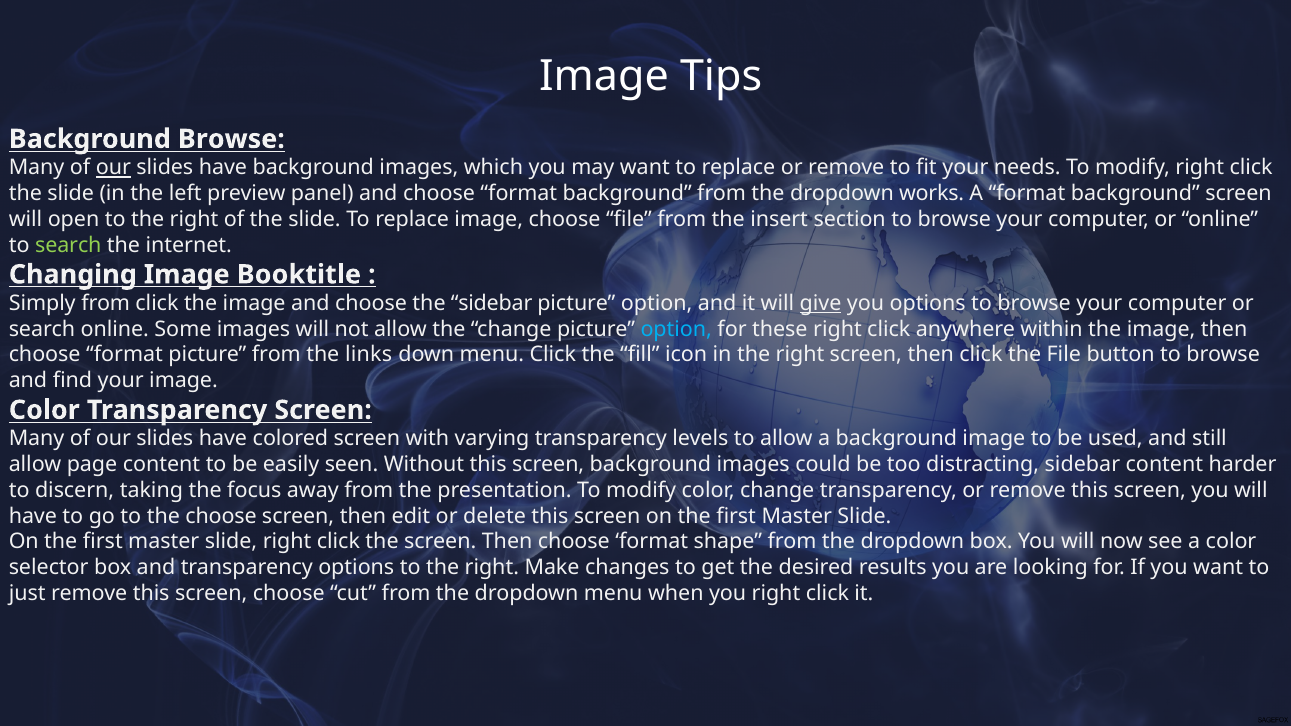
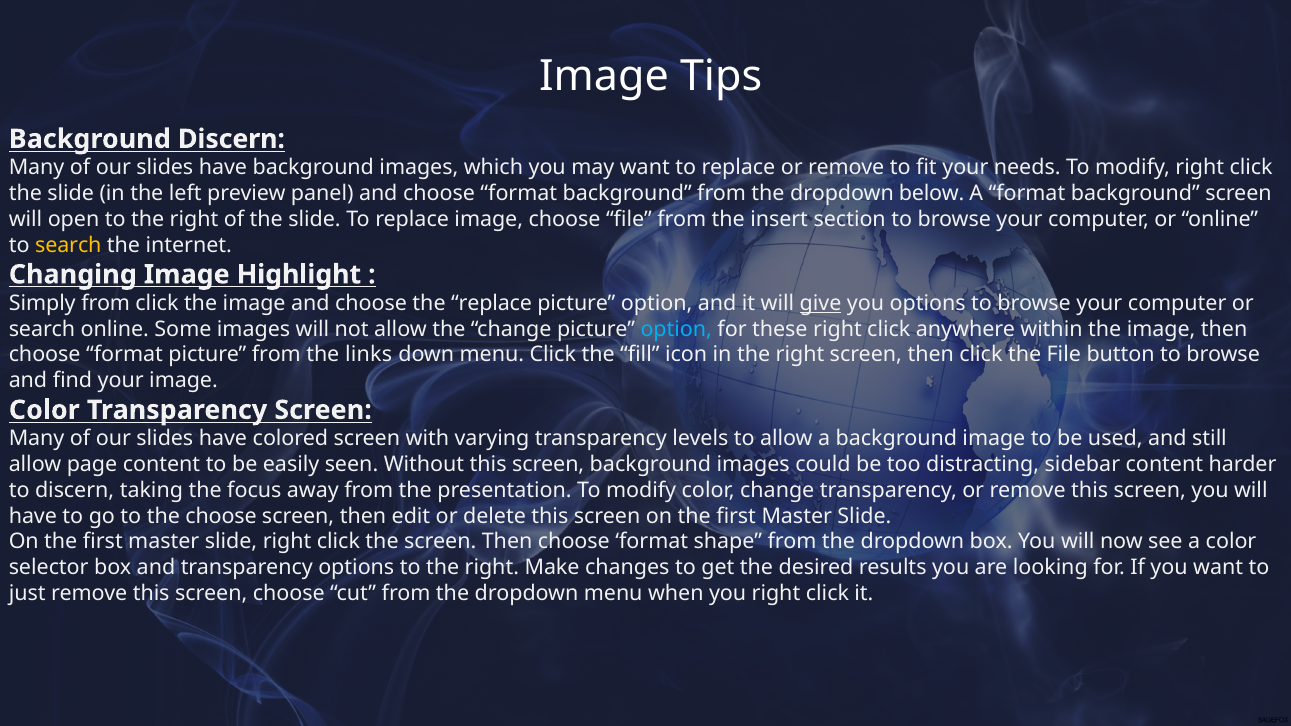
Background Browse: Browse -> Discern
our at (113, 168) underline: present -> none
works: works -> below
search at (68, 245) colour: light green -> yellow
Booktitle: Booktitle -> Highlight
the sidebar: sidebar -> replace
